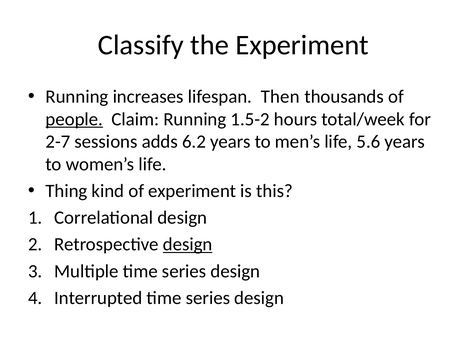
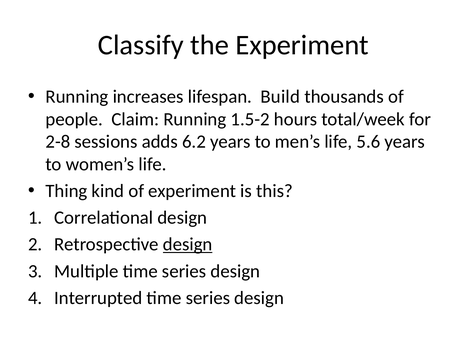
Then: Then -> Build
people underline: present -> none
2-7: 2-7 -> 2-8
